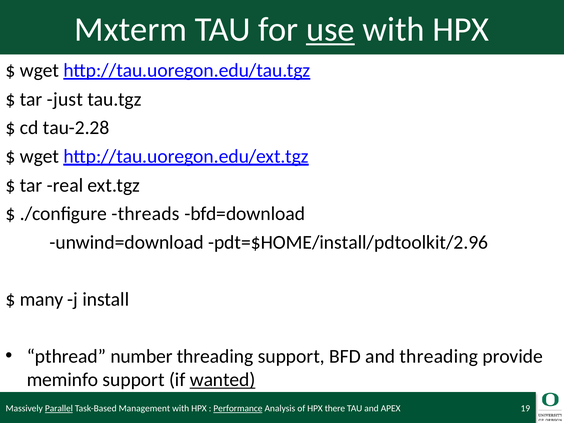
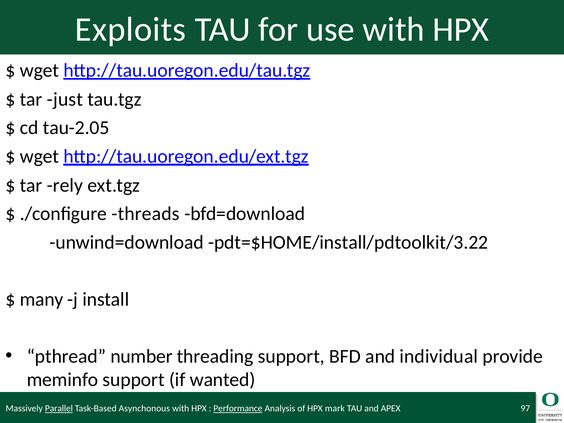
Mxterm: Mxterm -> Exploits
use underline: present -> none
tau-2.28: tau-2.28 -> tau-2.05
real: real -> rely
pdt=$HOME/install/pdtoolkit/2.96: pdt=$HOME/install/pdtoolkit/2.96 -> pdt=$HOME/install/pdtoolkit/3.22
and threading: threading -> individual
wanted underline: present -> none
Management: Management -> Asynchonous
there: there -> mark
19: 19 -> 97
